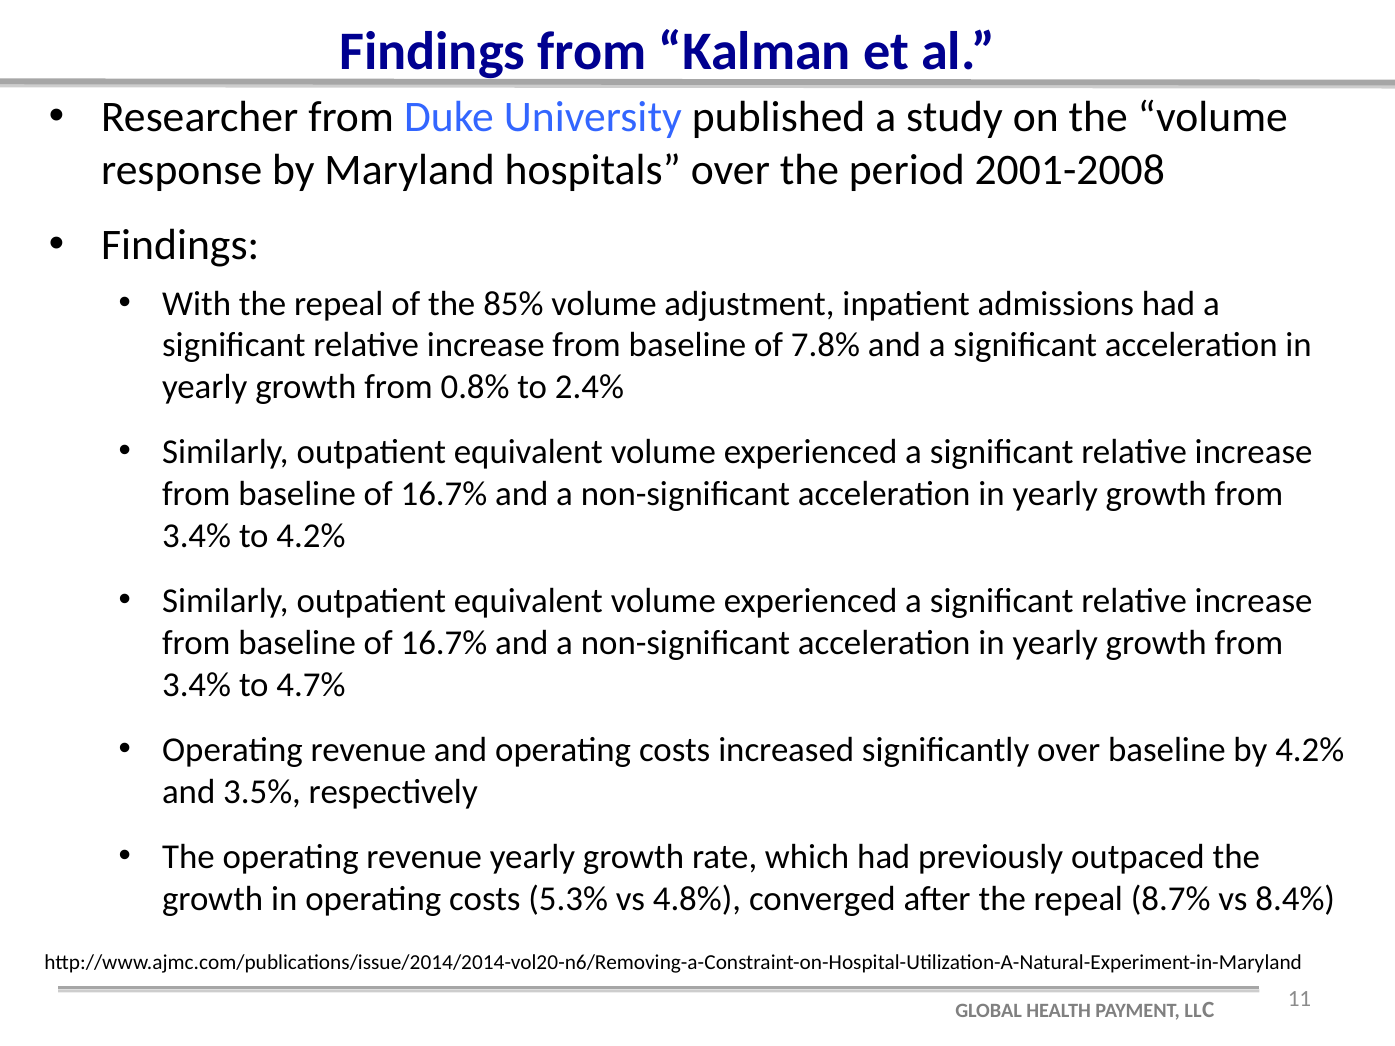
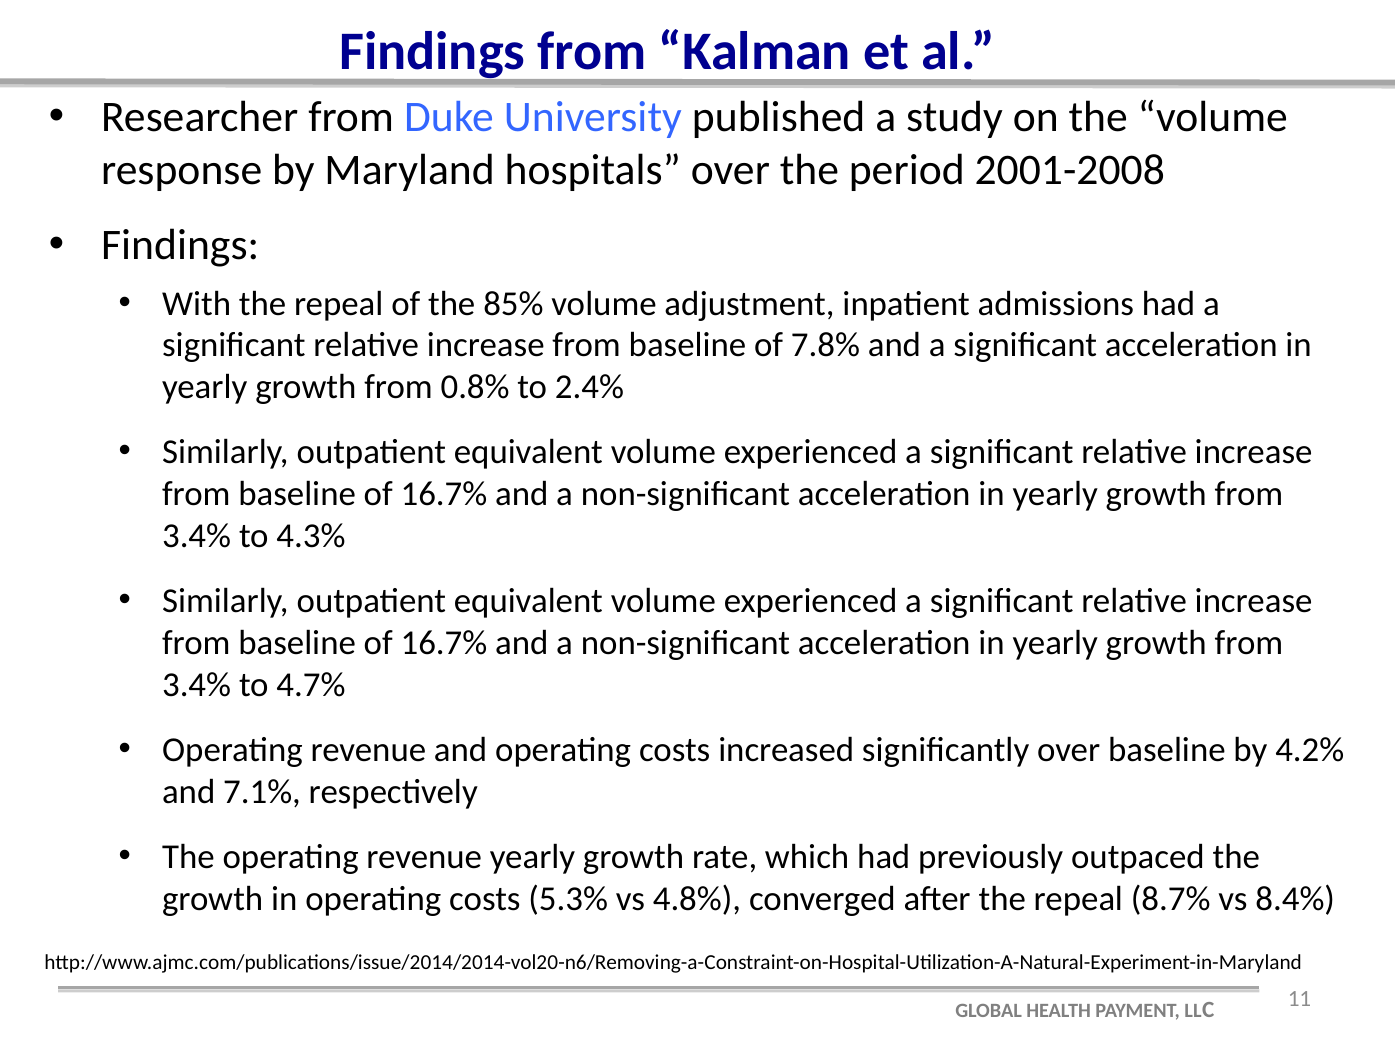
to 4.2%: 4.2% -> 4.3%
3.5%: 3.5% -> 7.1%
